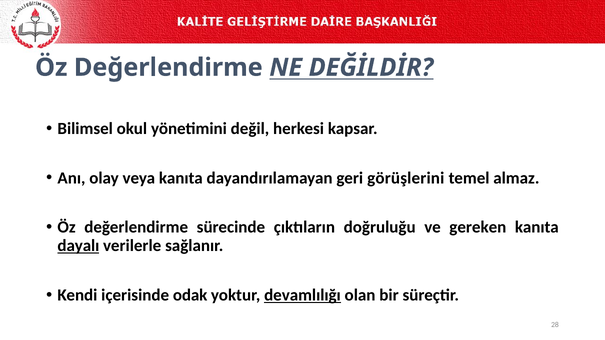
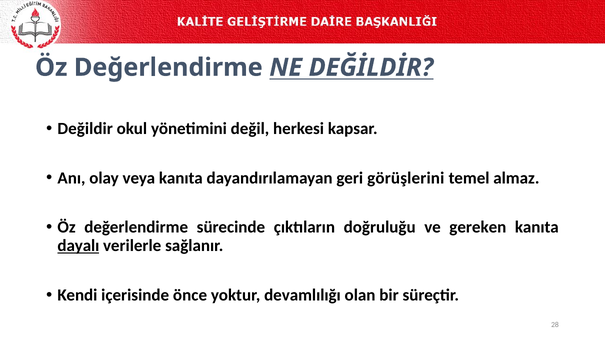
Bilimsel: Bilimsel -> Değildir
odak: odak -> önce
devamlılığı underline: present -> none
